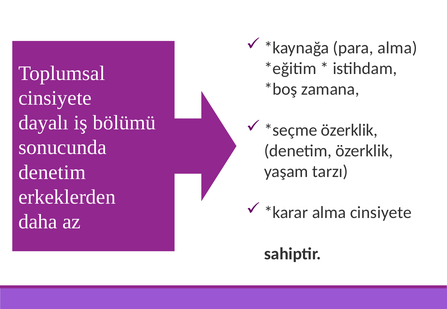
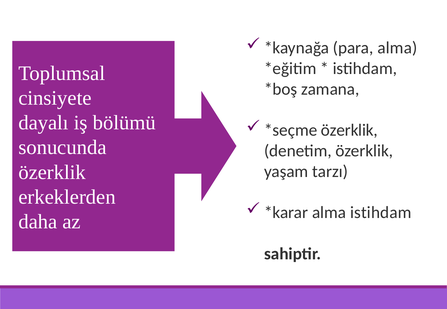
denetim at (52, 172): denetim -> özerklik
alma cinsiyete: cinsiyete -> istihdam
